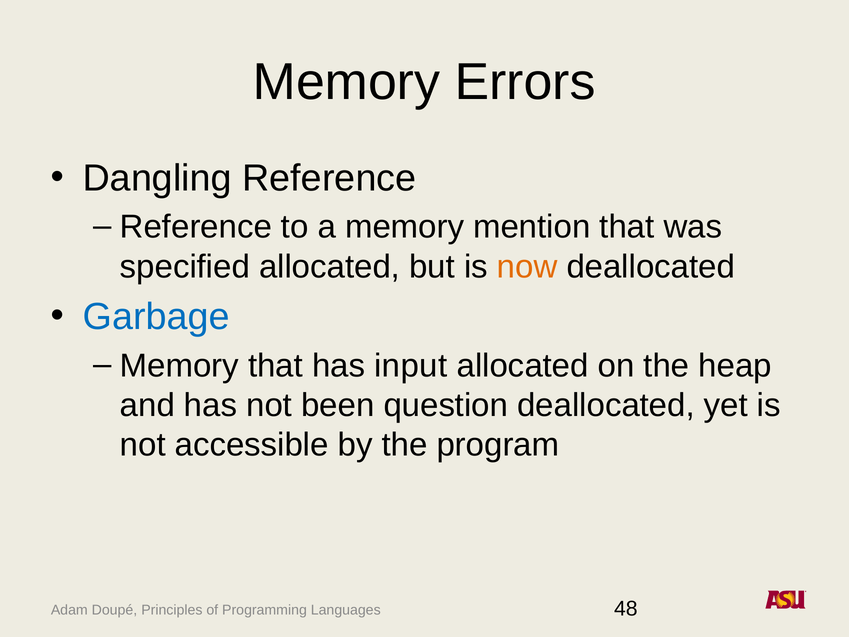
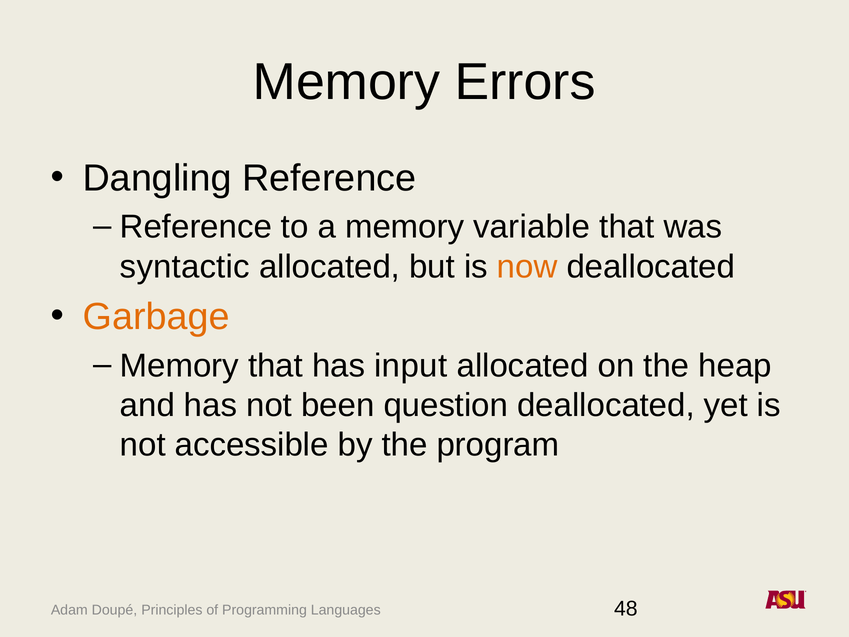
mention: mention -> variable
specified: specified -> syntactic
Garbage colour: blue -> orange
